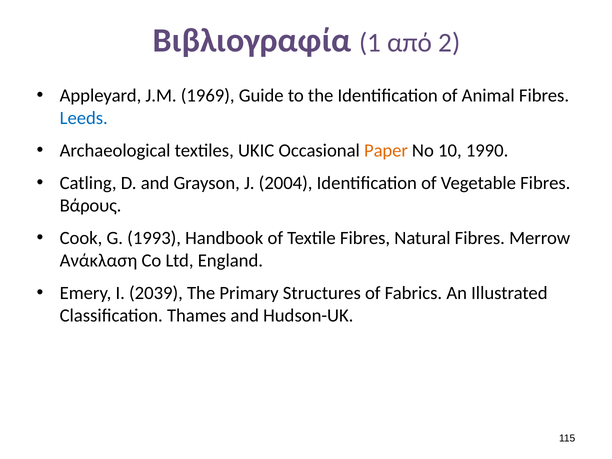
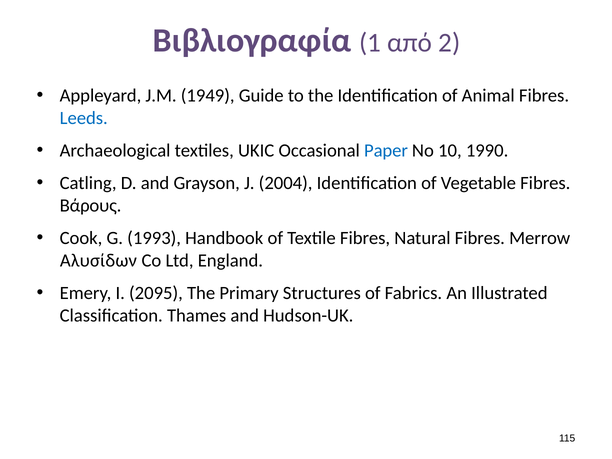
1969: 1969 -> 1949
Paper colour: orange -> blue
Ανάκλαση: Ανάκλαση -> Αλυσίδων
2039: 2039 -> 2095
